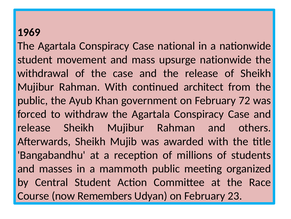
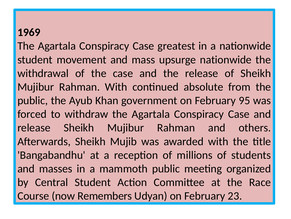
national: national -> greatest
architect: architect -> absolute
72: 72 -> 95
